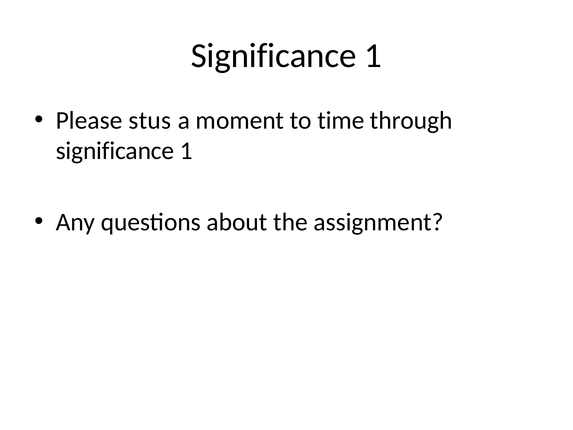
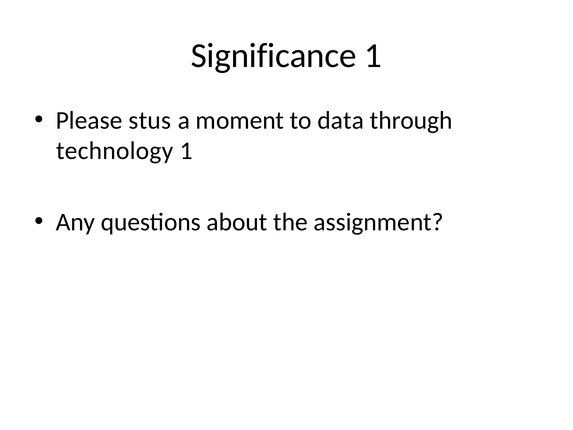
time: time -> data
significance at (115, 151): significance -> technology
